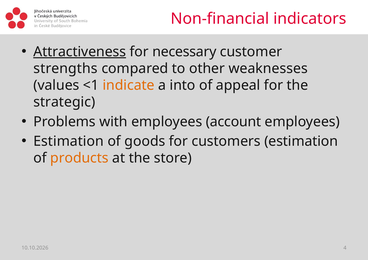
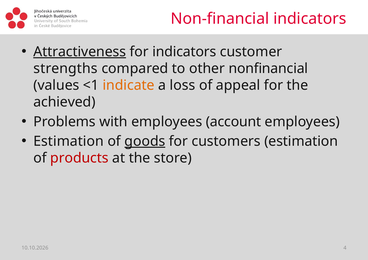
for necessary: necessary -> indicators
weaknesses: weaknesses -> nonfinancial
into: into -> loss
strategic: strategic -> achieved
goods underline: none -> present
products colour: orange -> red
